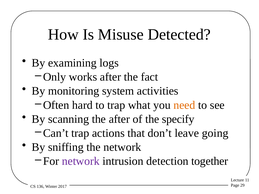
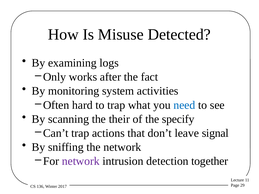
need colour: orange -> blue
the after: after -> their
going: going -> signal
